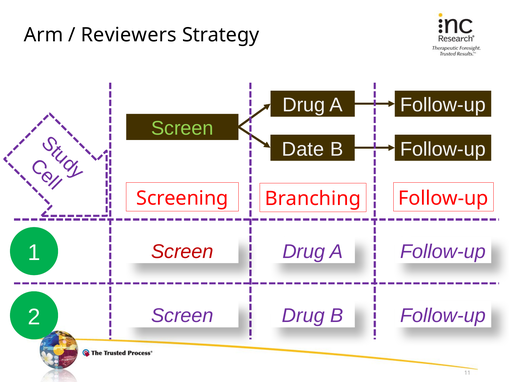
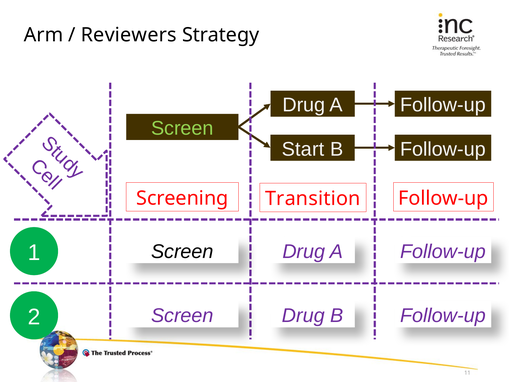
Date: Date -> Start
Branching: Branching -> Transition
Screen at (182, 251) colour: red -> black
